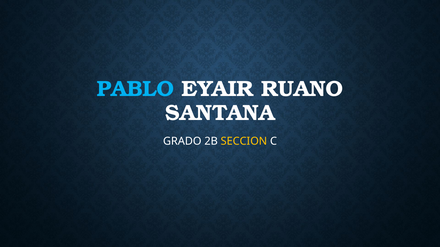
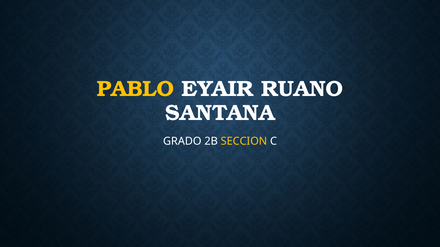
PABLO colour: light blue -> yellow
